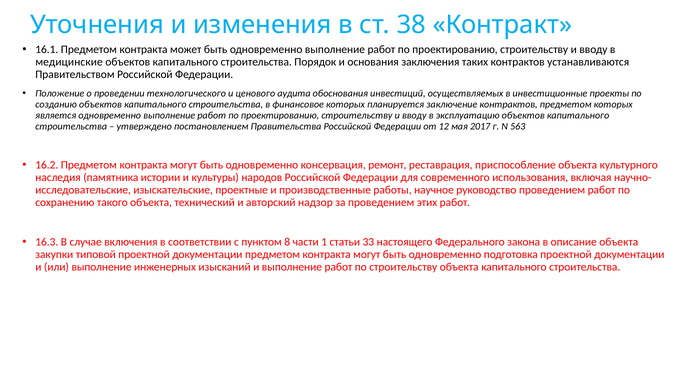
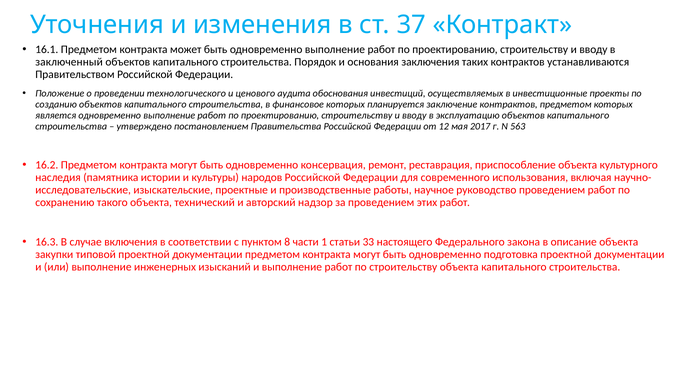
38: 38 -> 37
медицинские: медицинские -> заключенный
